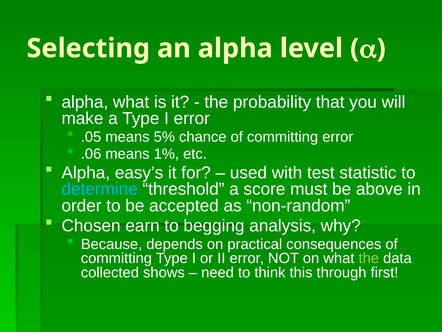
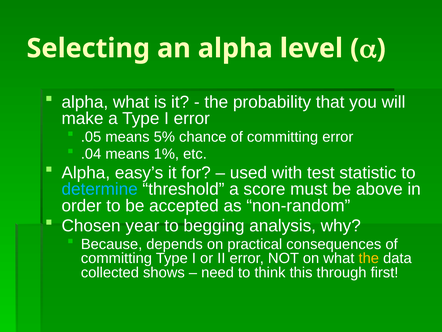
.06: .06 -> .04
earn: earn -> year
the at (369, 258) colour: light green -> yellow
